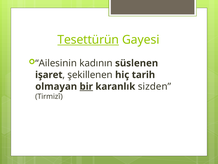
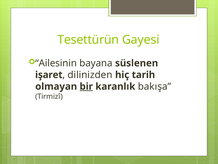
Tesettürün underline: present -> none
kadının: kadının -> bayana
şekillenen: şekillenen -> dilinizden
sizden: sizden -> bakışa
